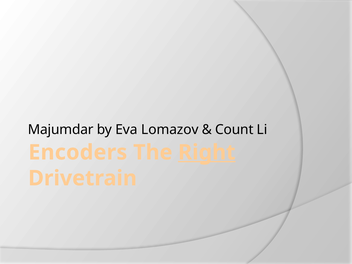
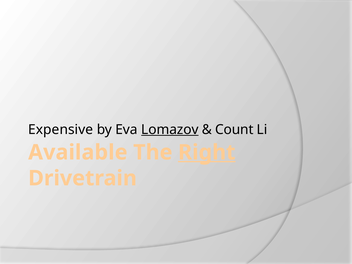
Majumdar: Majumdar -> Expensive
Lomazov underline: none -> present
Encoders: Encoders -> Available
